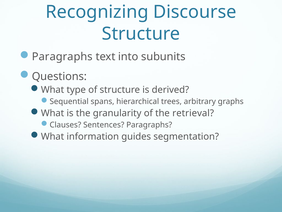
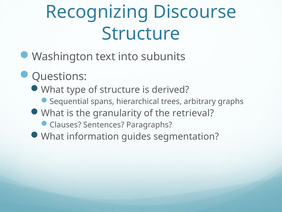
Paragraphs at (62, 57): Paragraphs -> Washington
